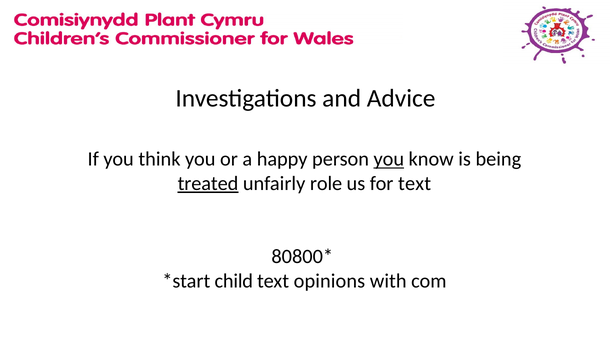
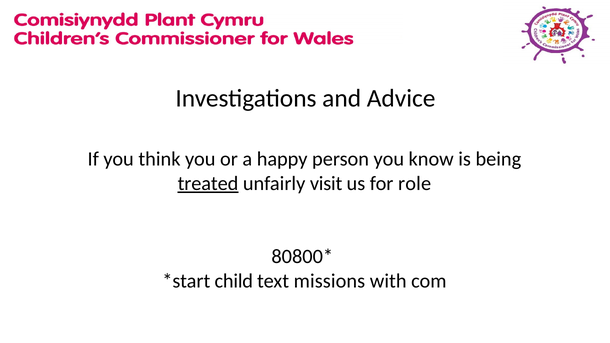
you at (389, 159) underline: present -> none
role: role -> visit
for text: text -> role
opinions: opinions -> missions
